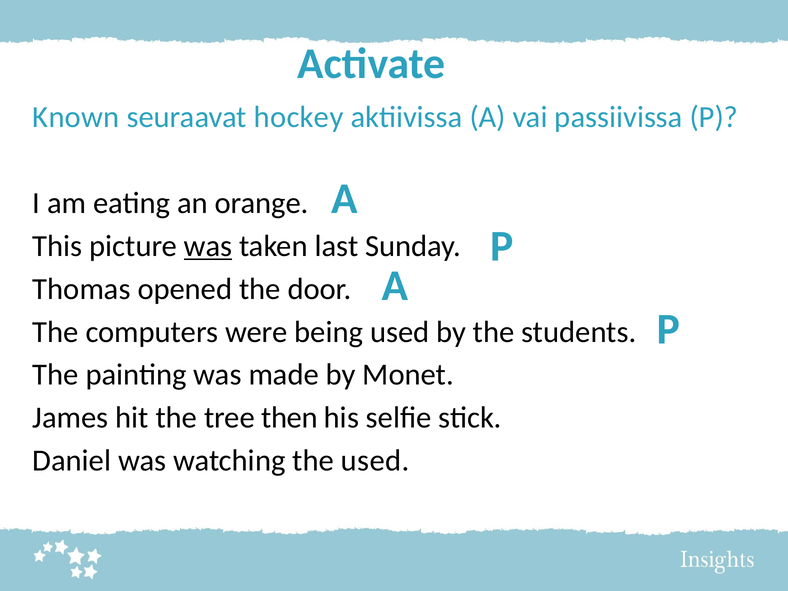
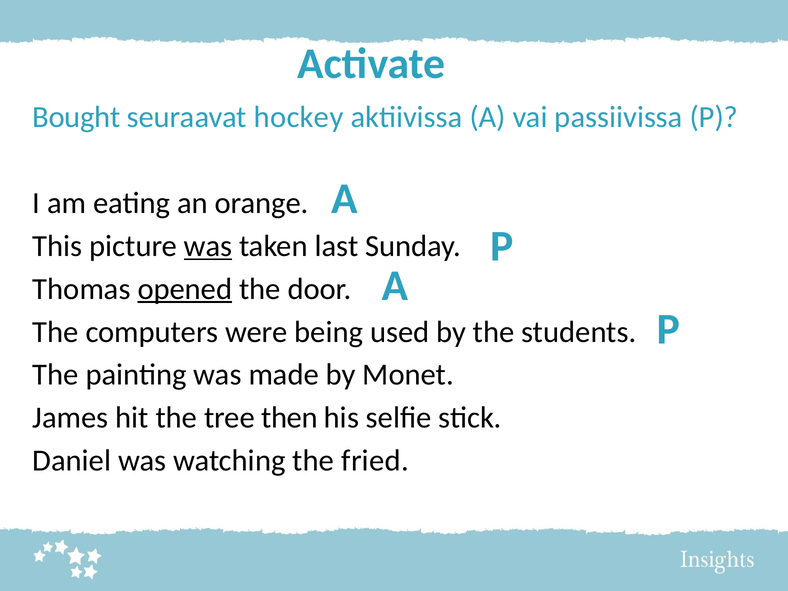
Known: Known -> Bought
opened underline: none -> present
the used: used -> fried
